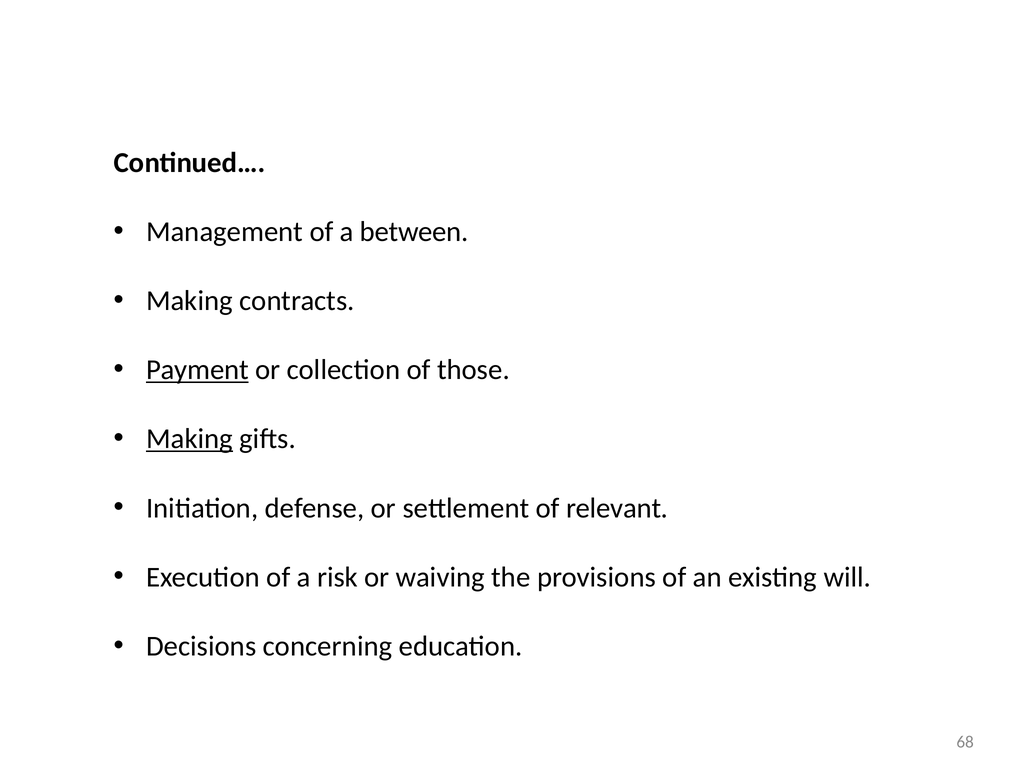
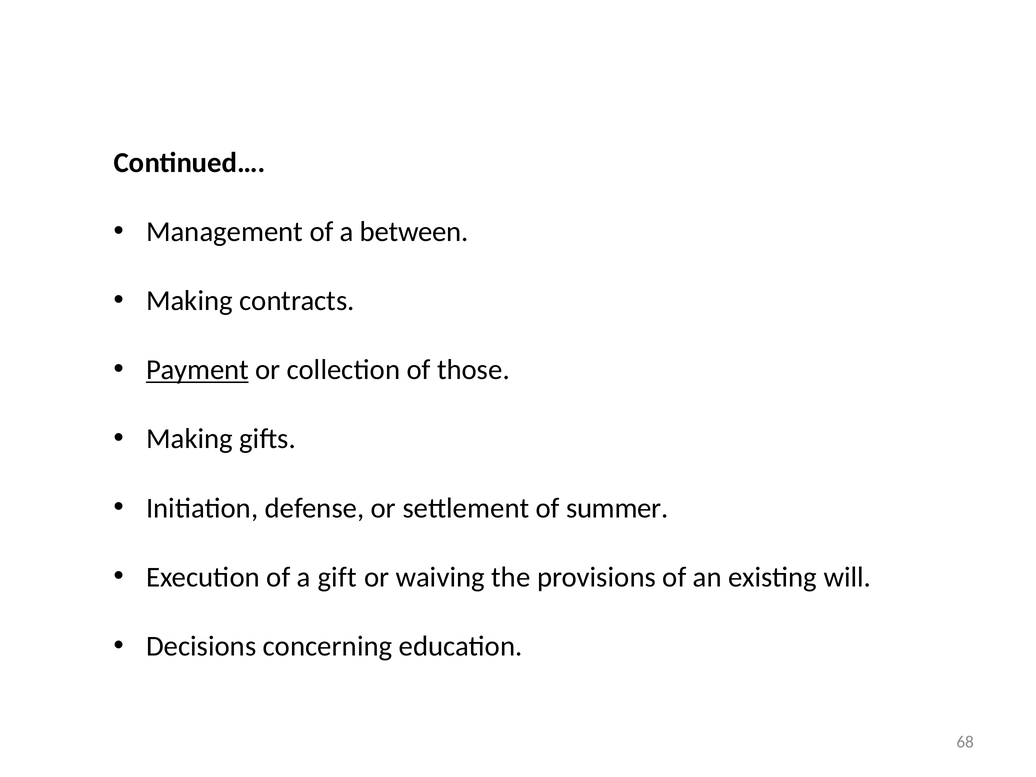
Making at (189, 439) underline: present -> none
relevant: relevant -> summer
risk: risk -> gift
